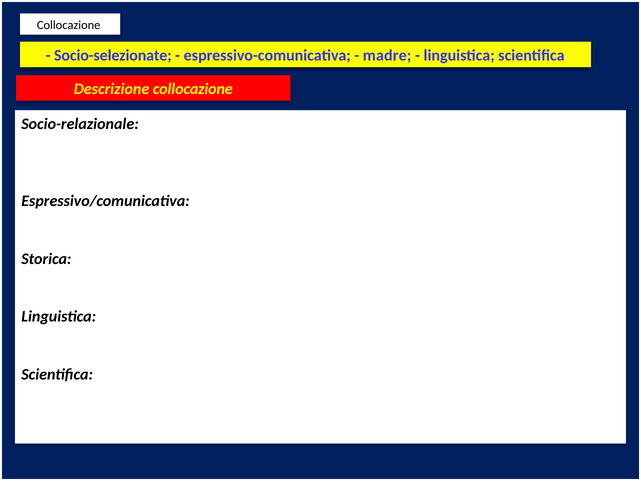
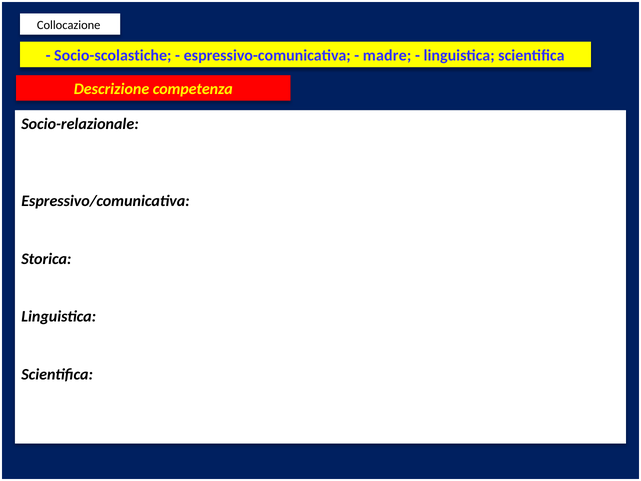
Socio-selezionate: Socio-selezionate -> Socio-scolastiche
Descrizione collocazione: collocazione -> competenza
